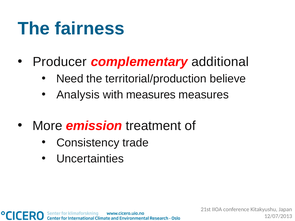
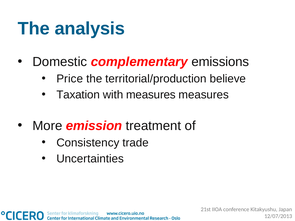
fairness: fairness -> analysis
Producer: Producer -> Domestic
additional: additional -> emissions
Need: Need -> Price
Analysis: Analysis -> Taxation
